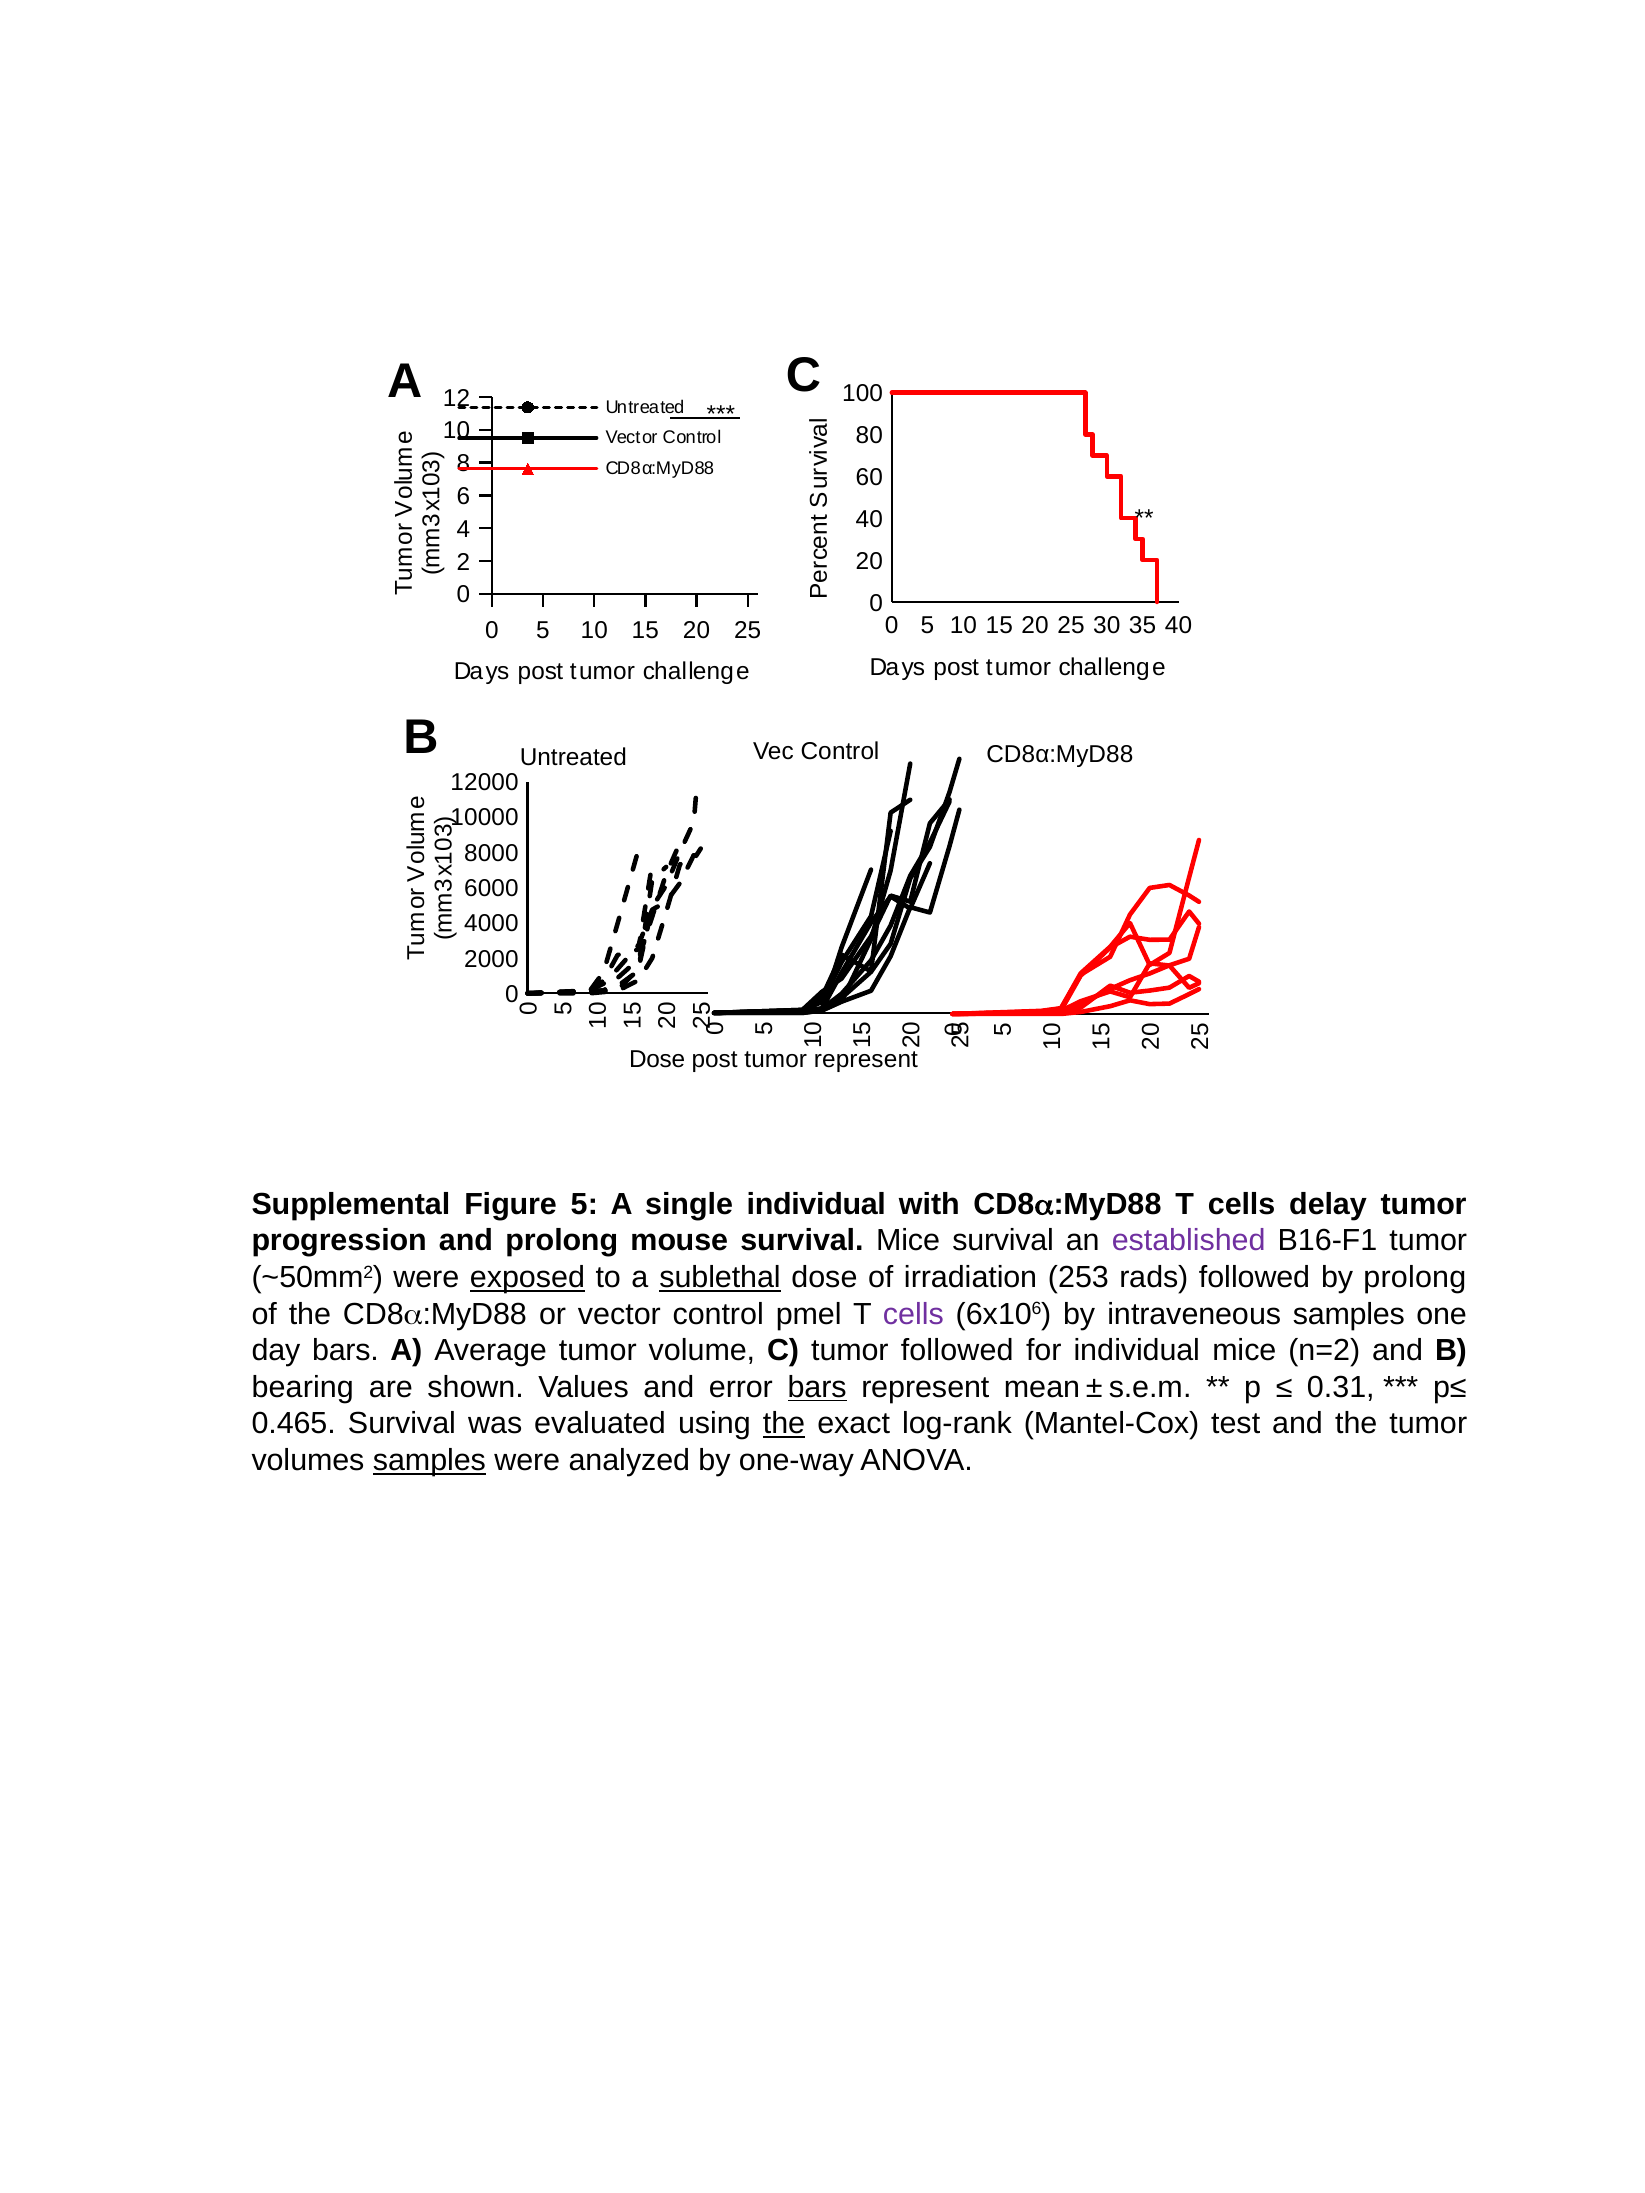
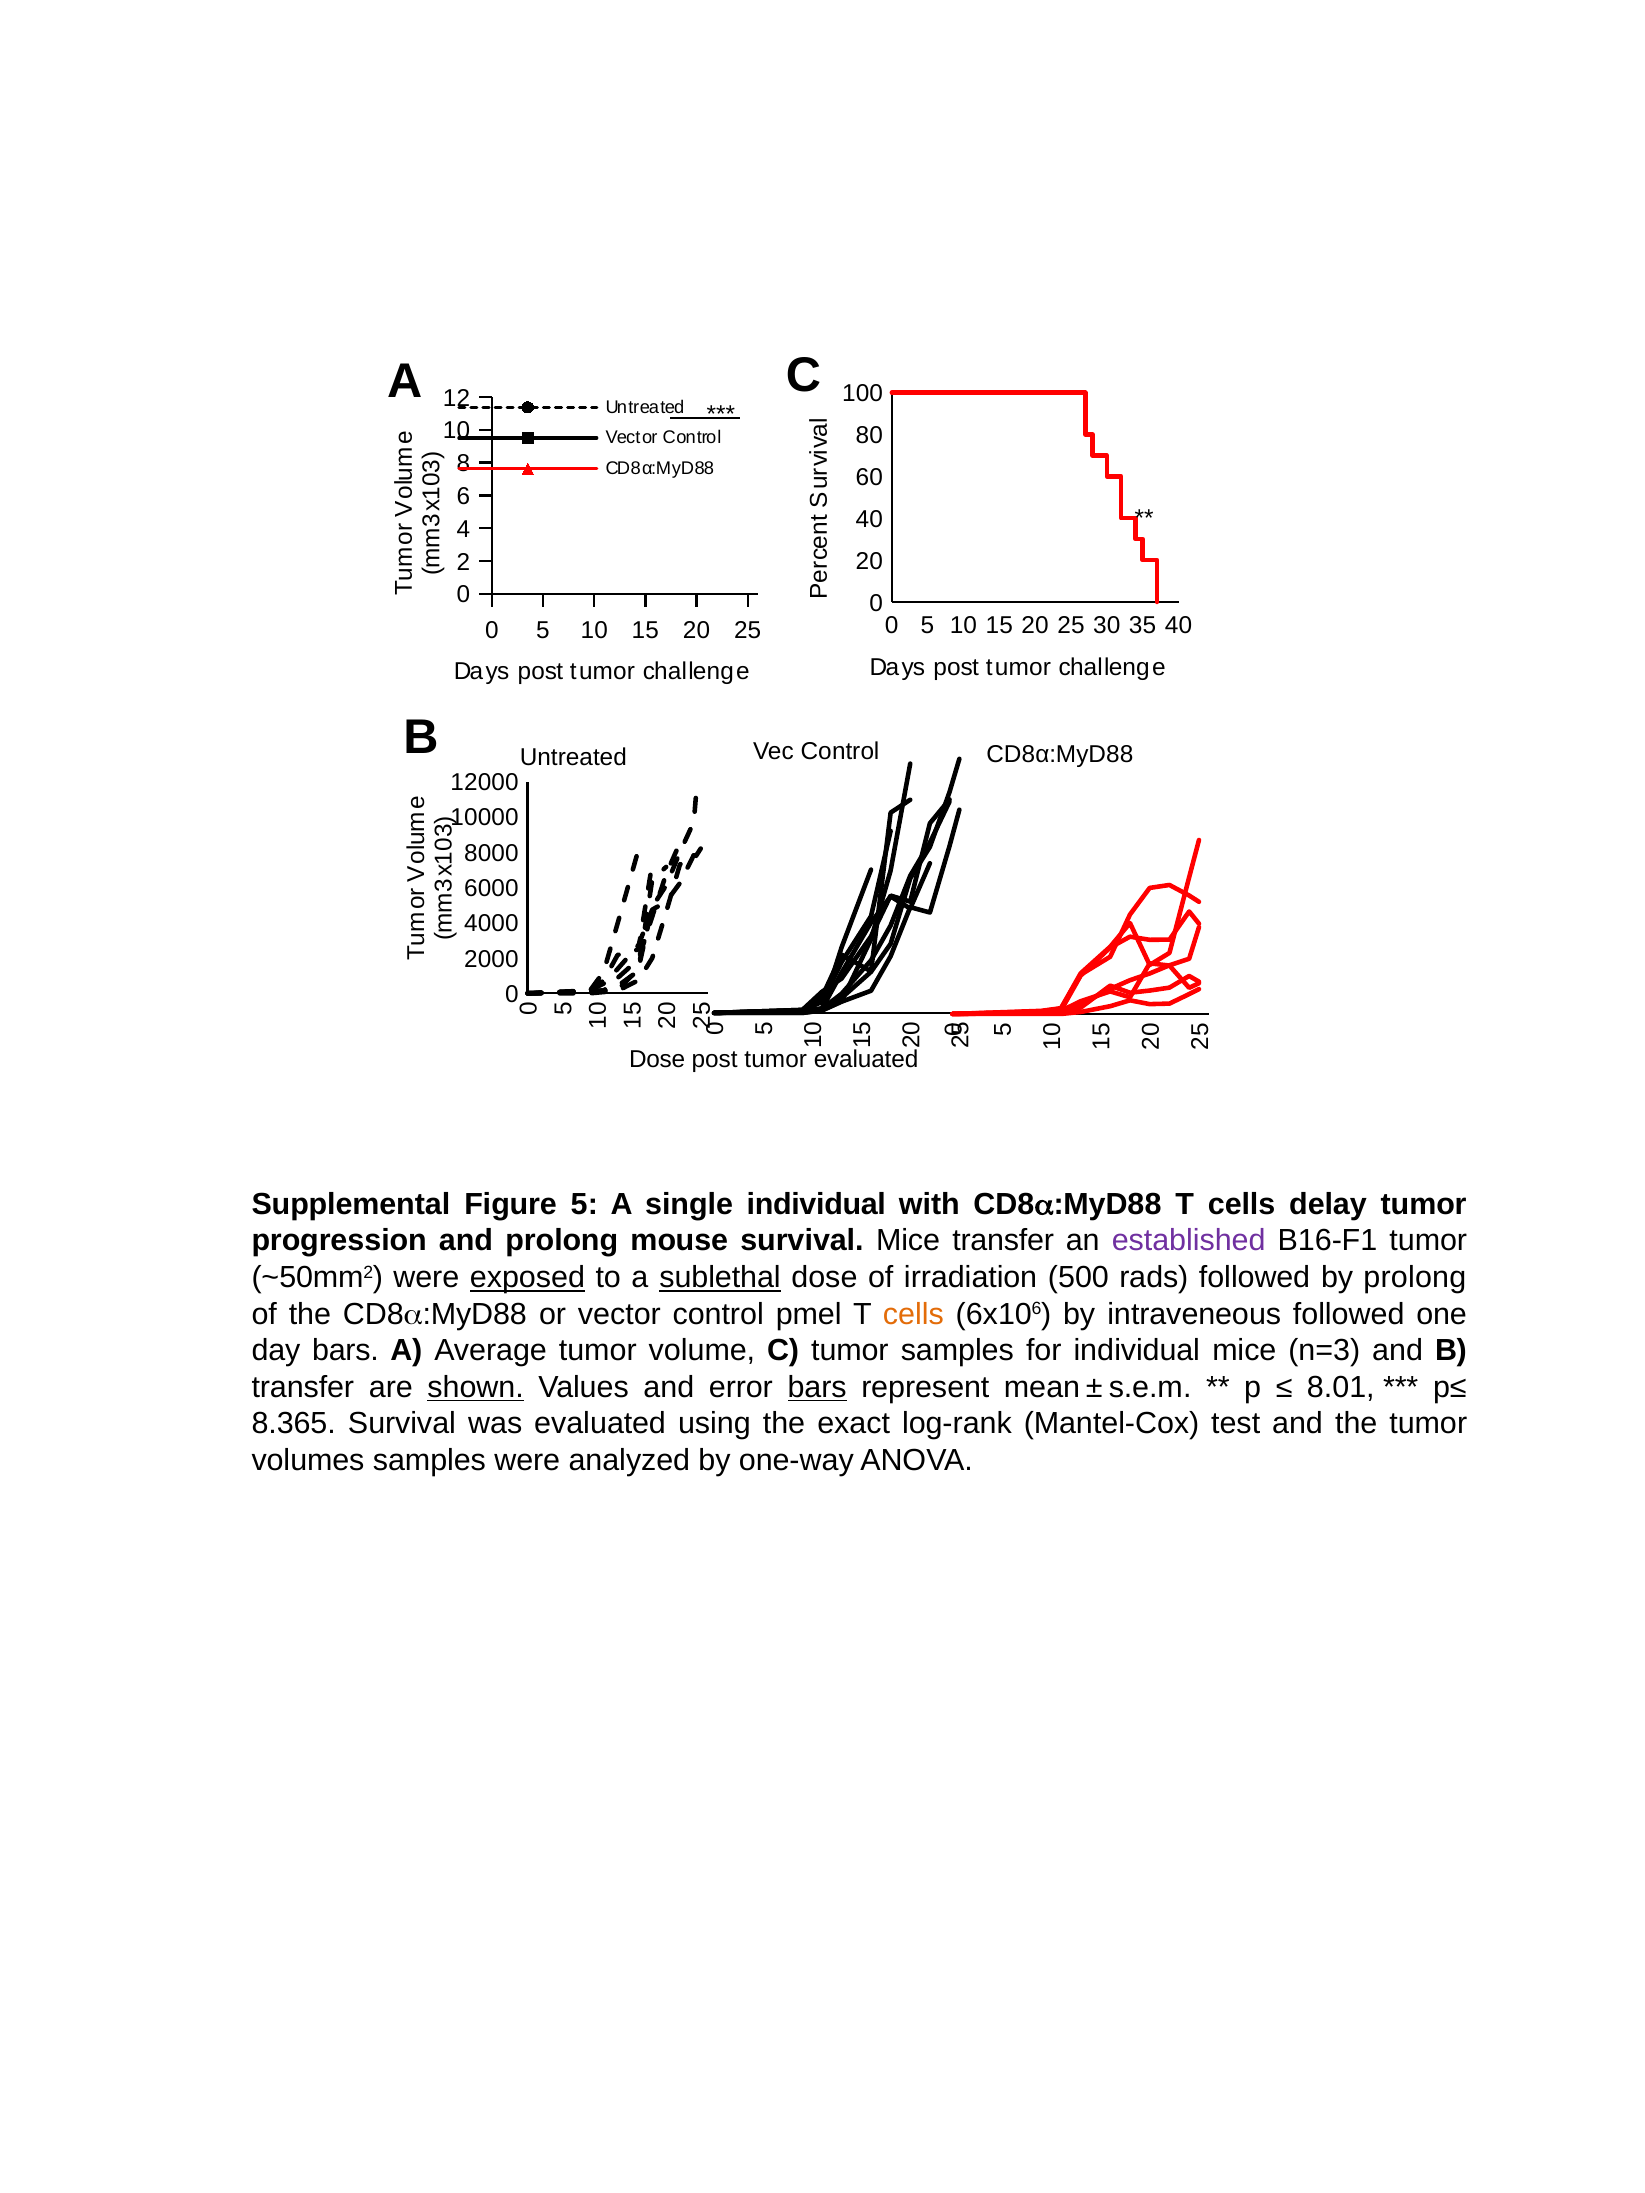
tumor represent: represent -> evaluated
Mice survival: survival -> transfer
253: 253 -> 500
cells at (913, 1314) colour: purple -> orange
intraveneous samples: samples -> followed
tumor followed: followed -> samples
n=2: n=2 -> n=3
bearing at (303, 1388): bearing -> transfer
shown underline: none -> present
0.31: 0.31 -> 8.01
0.465: 0.465 -> 8.365
the at (784, 1424) underline: present -> none
samples at (429, 1461) underline: present -> none
